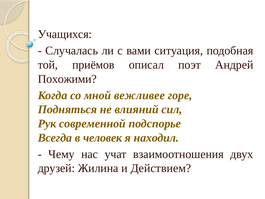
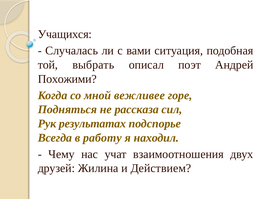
приёмов: приёмов -> выбрать
влияний: влияний -> рассказа
современной: современной -> результатах
человек: человек -> работу
